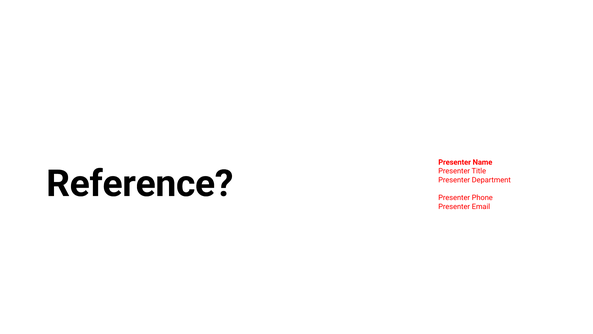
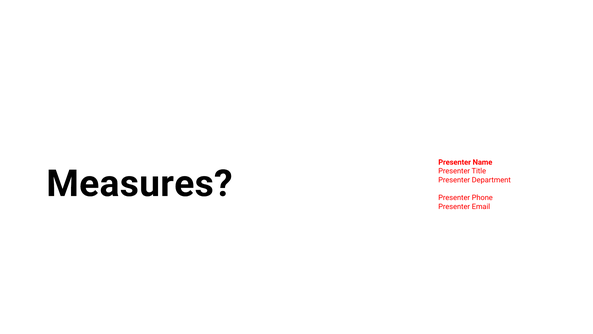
Reference: Reference -> Measures
